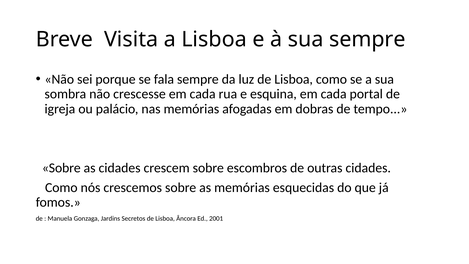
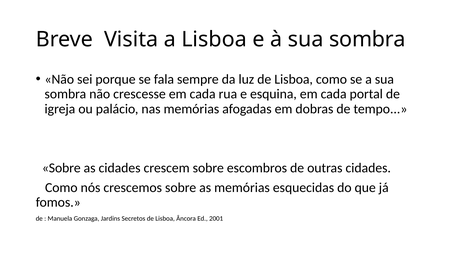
à sua sempre: sempre -> sombra
